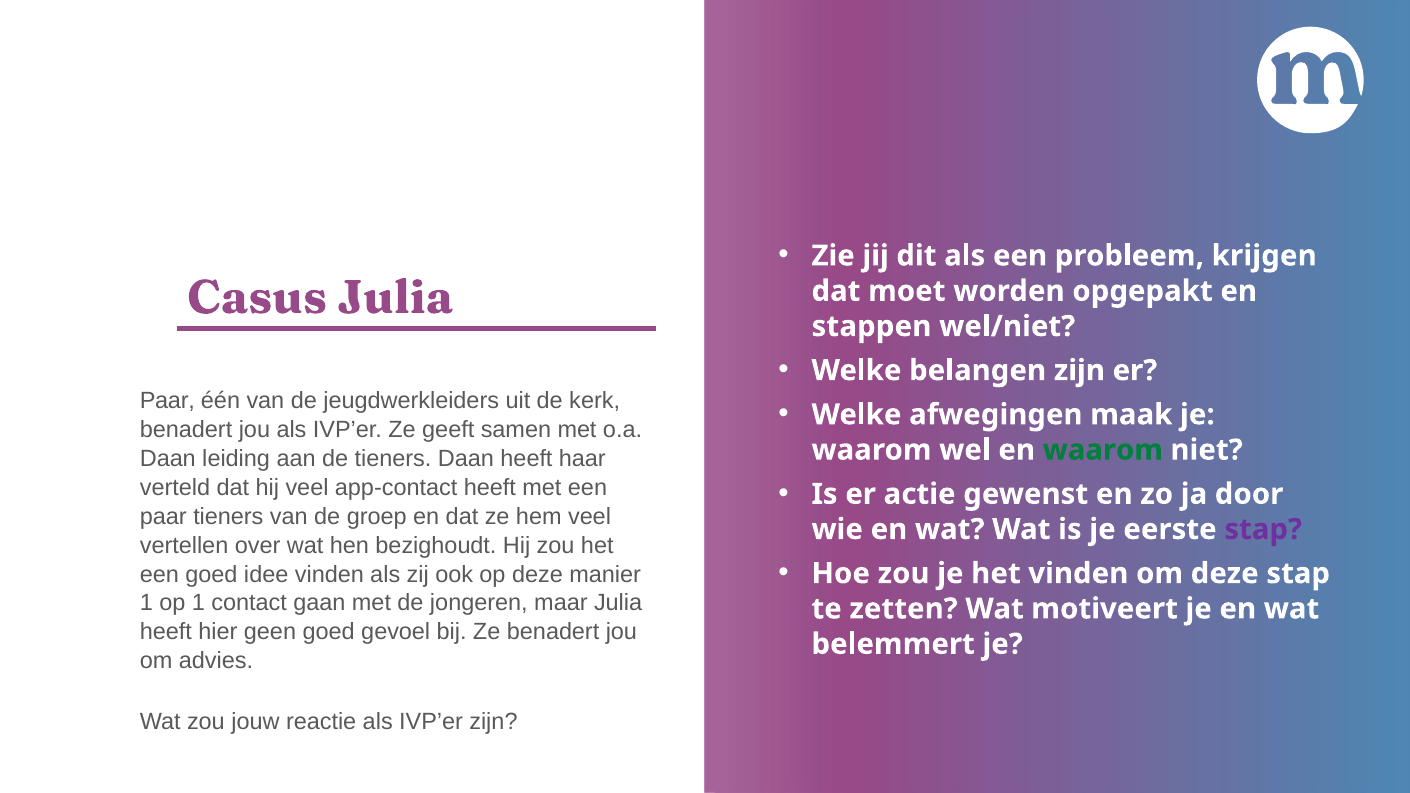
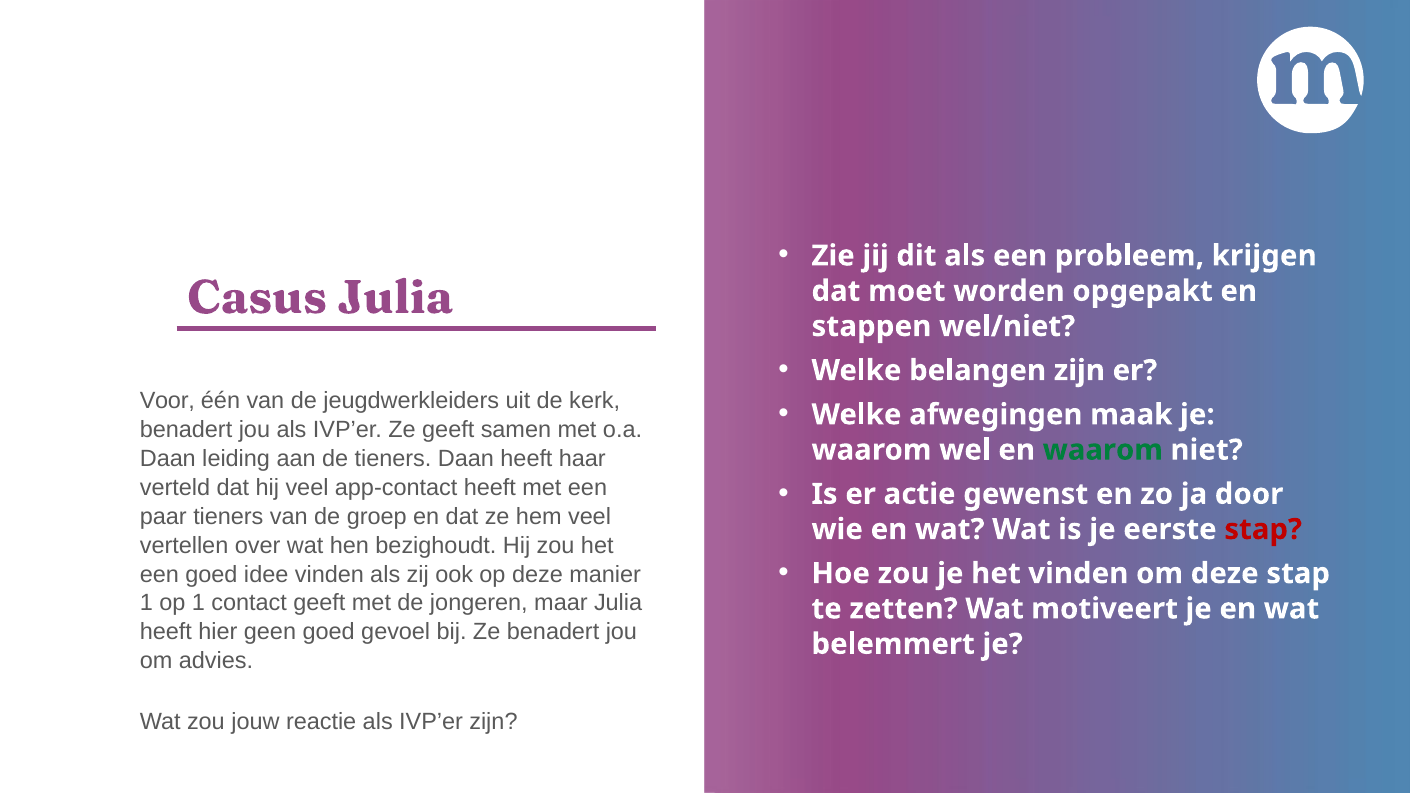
Paar at (167, 401): Paar -> Voor
stap at (1263, 529) colour: purple -> red
contact gaan: gaan -> geeft
